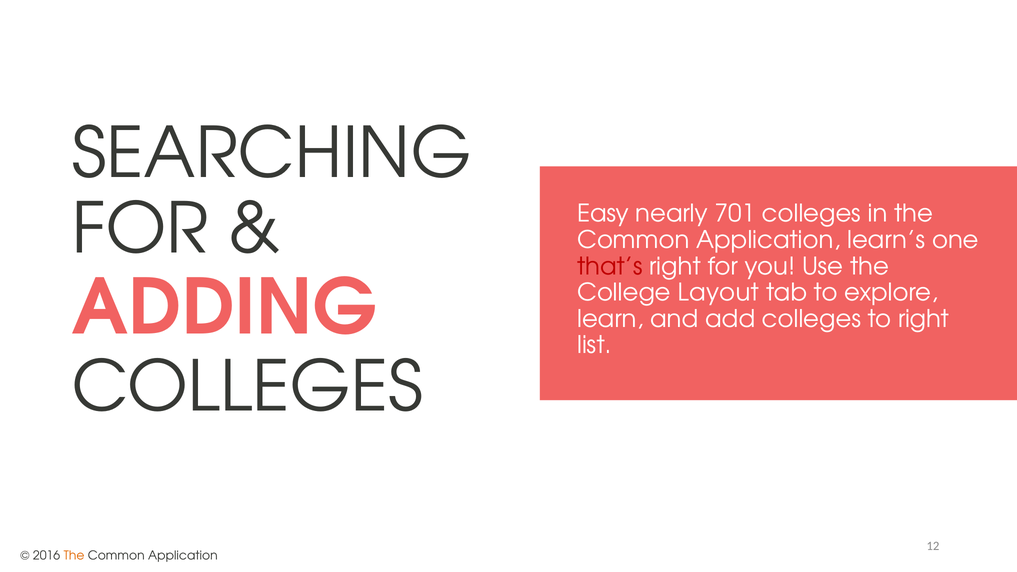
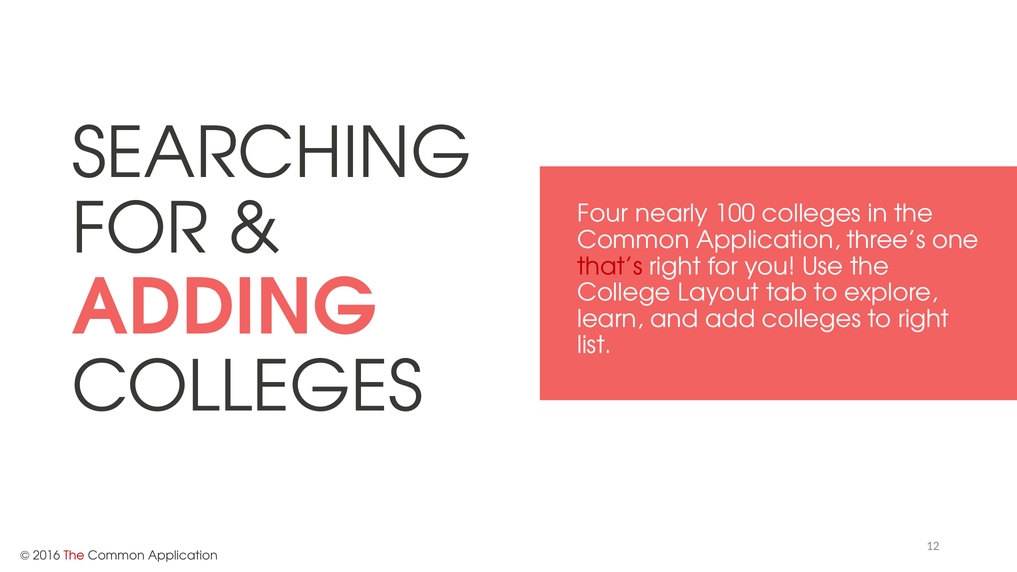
Easy: Easy -> Four
701: 701 -> 100
learn’s: learn’s -> three’s
The at (74, 556) colour: orange -> red
